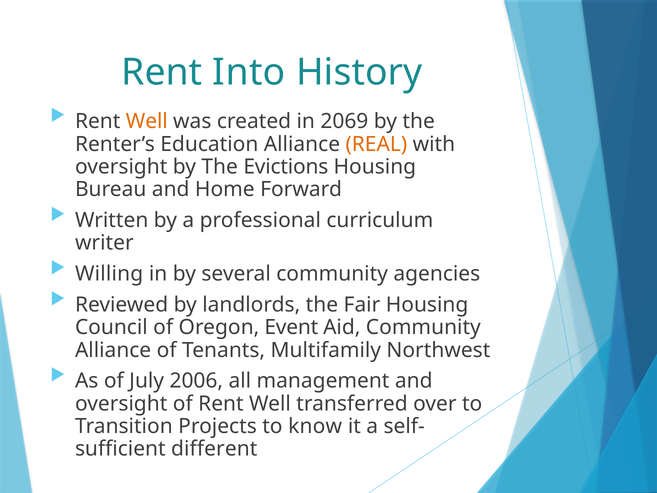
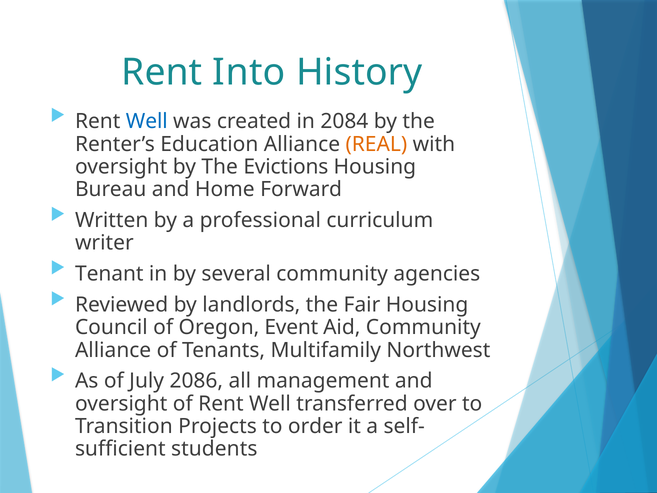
Well at (147, 121) colour: orange -> blue
2069: 2069 -> 2084
Willing: Willing -> Tenant
2006: 2006 -> 2086
know: know -> order
different: different -> students
